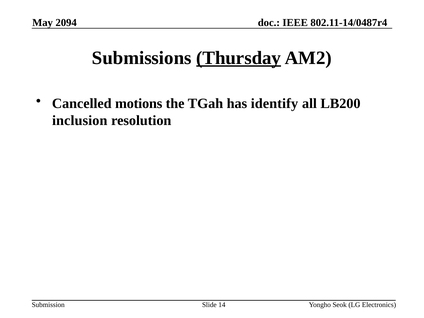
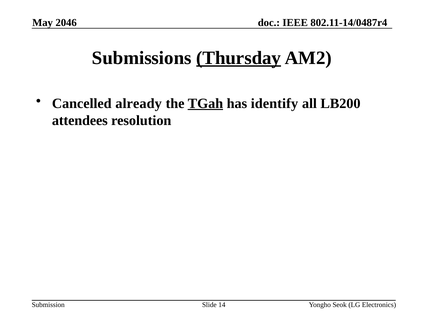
2094: 2094 -> 2046
motions: motions -> already
TGah underline: none -> present
inclusion: inclusion -> attendees
